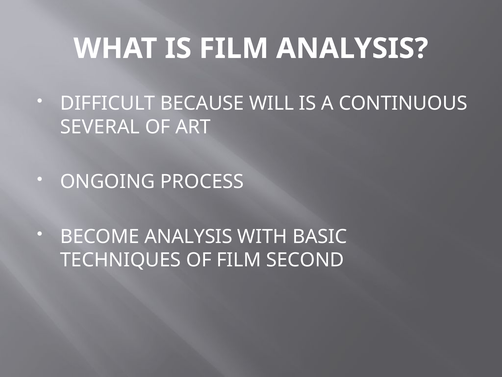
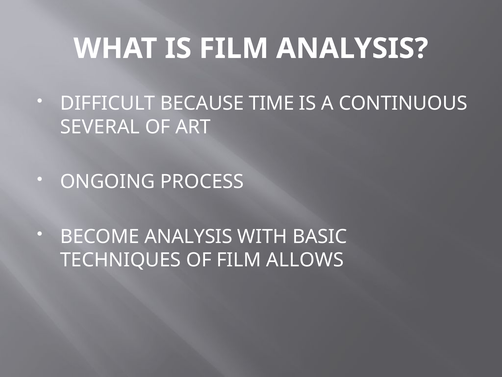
WILL: WILL -> TIME
SECOND: SECOND -> ALLOWS
